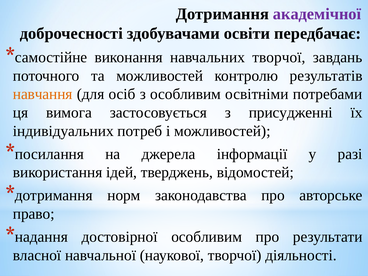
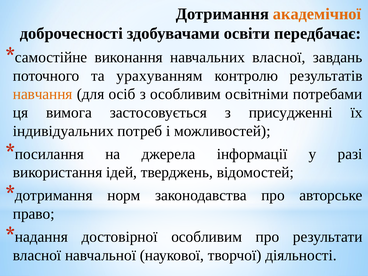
академічної colour: purple -> orange
навчальних творчої: творчої -> власної
та можливостей: можливостей -> урахуванням
